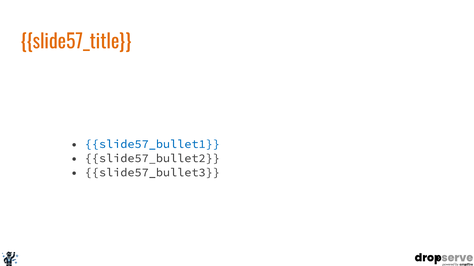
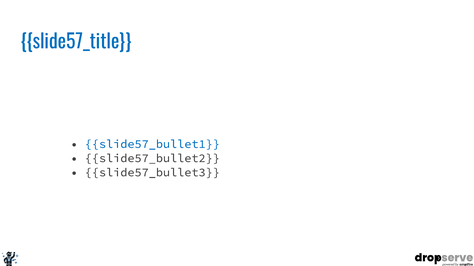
slide57_title colour: orange -> blue
